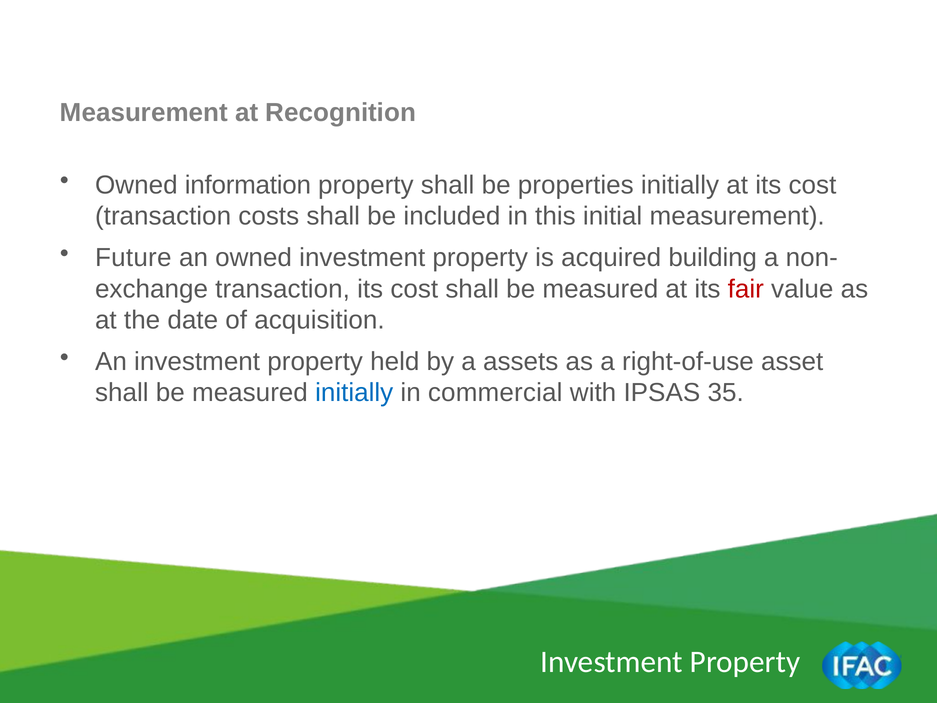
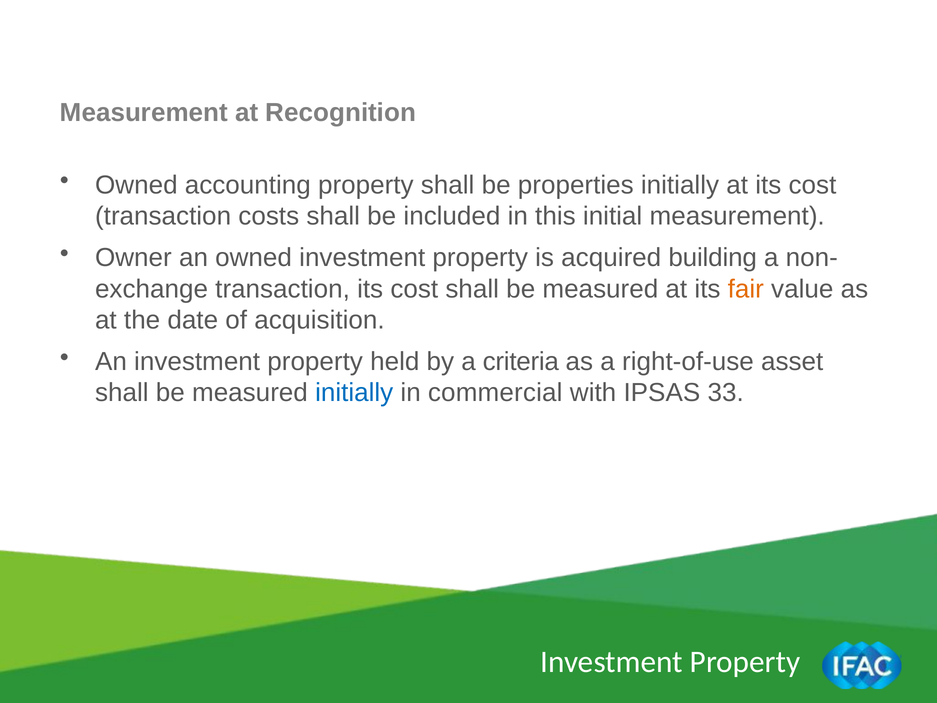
information: information -> accounting
Future: Future -> Owner
fair colour: red -> orange
assets: assets -> criteria
35: 35 -> 33
